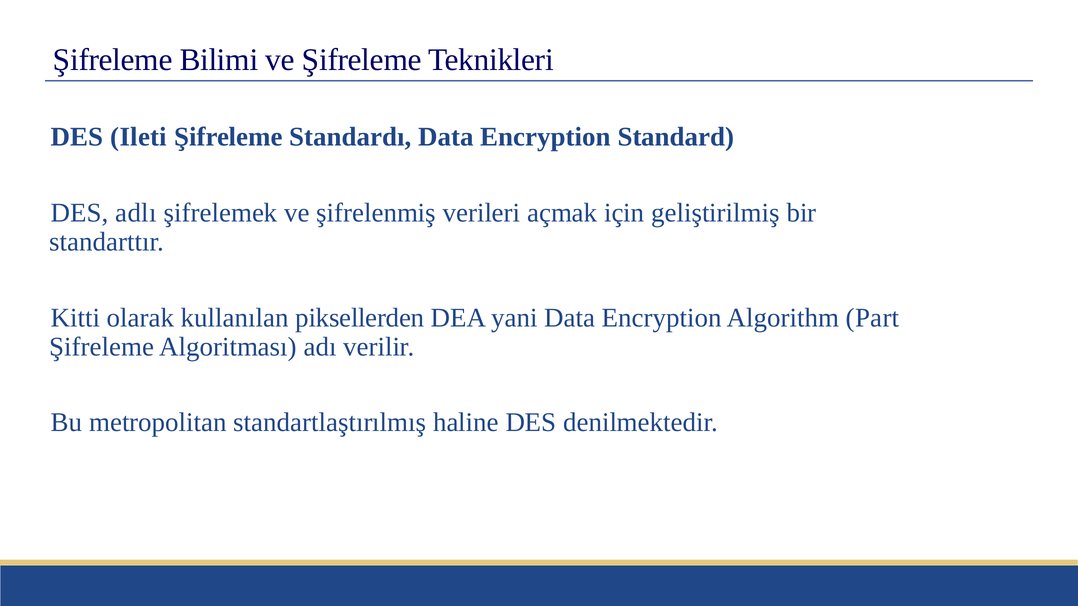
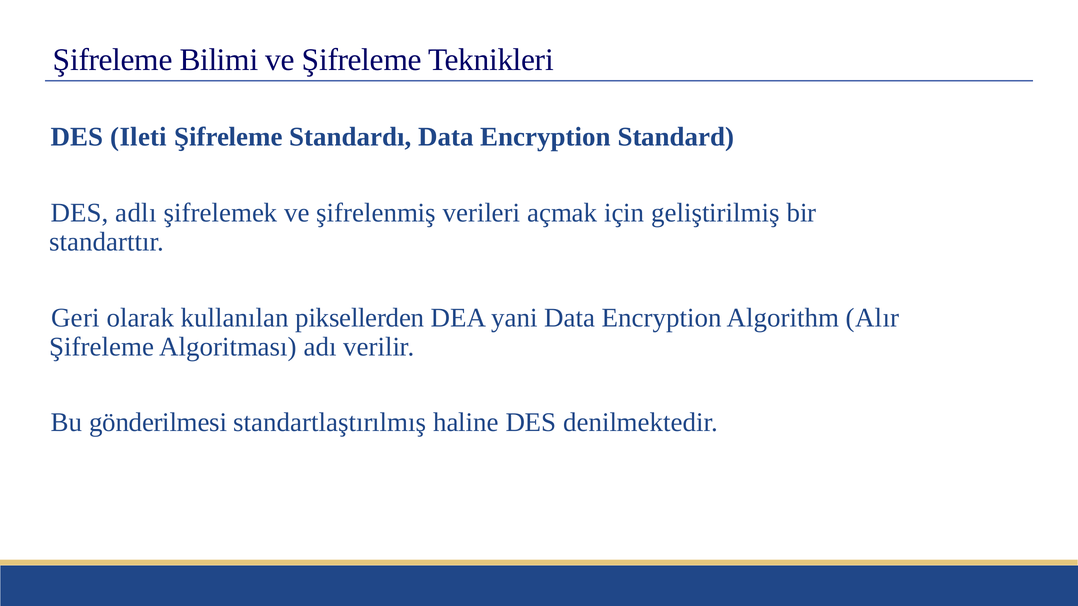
Kitti: Kitti -> Geri
Part: Part -> Alır
metropolitan: metropolitan -> gönderilmesi
